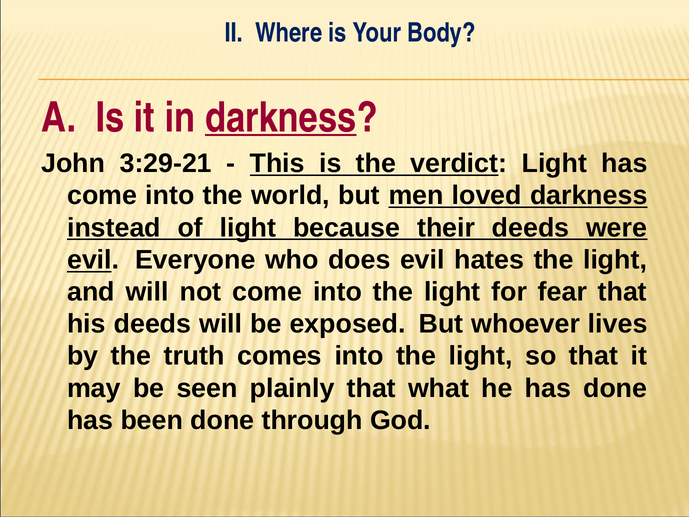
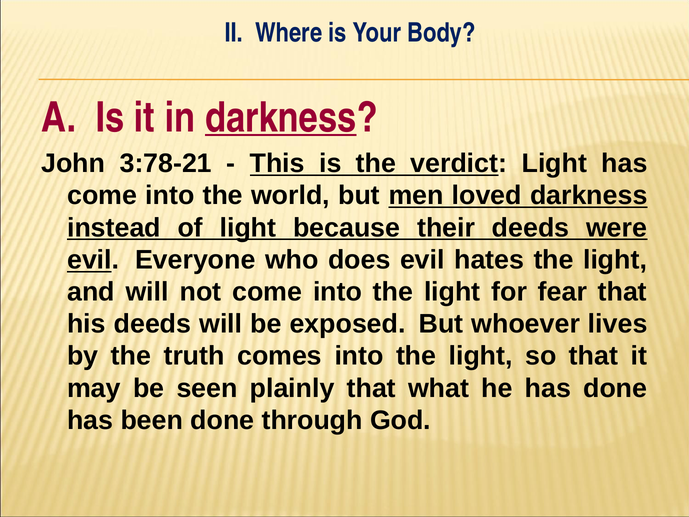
3:29-21: 3:29-21 -> 3:78-21
